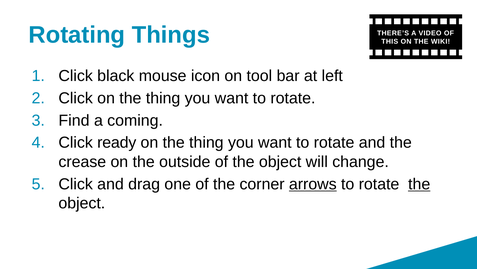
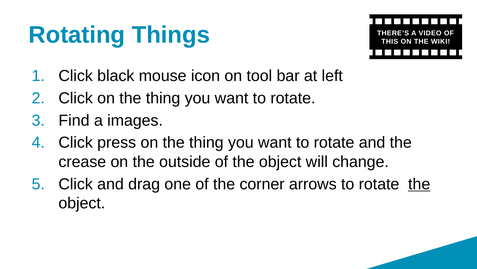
coming: coming -> images
ready: ready -> press
arrows underline: present -> none
